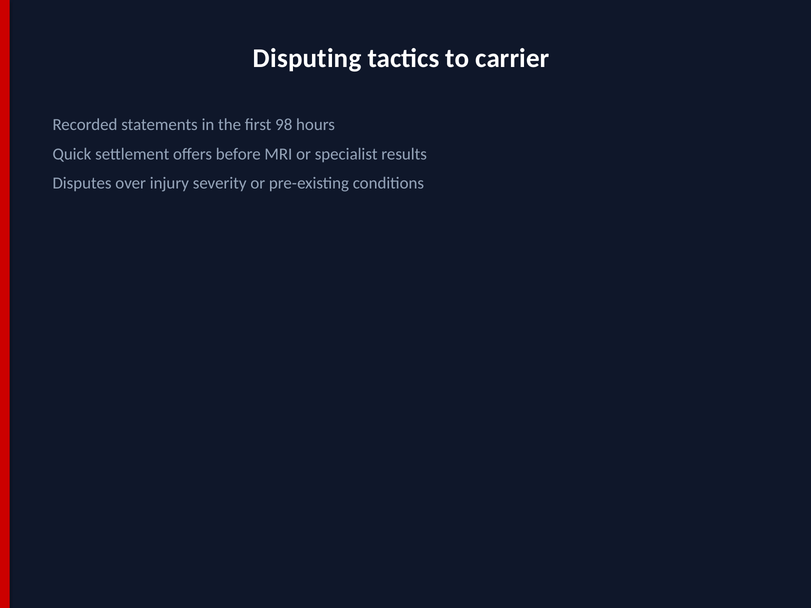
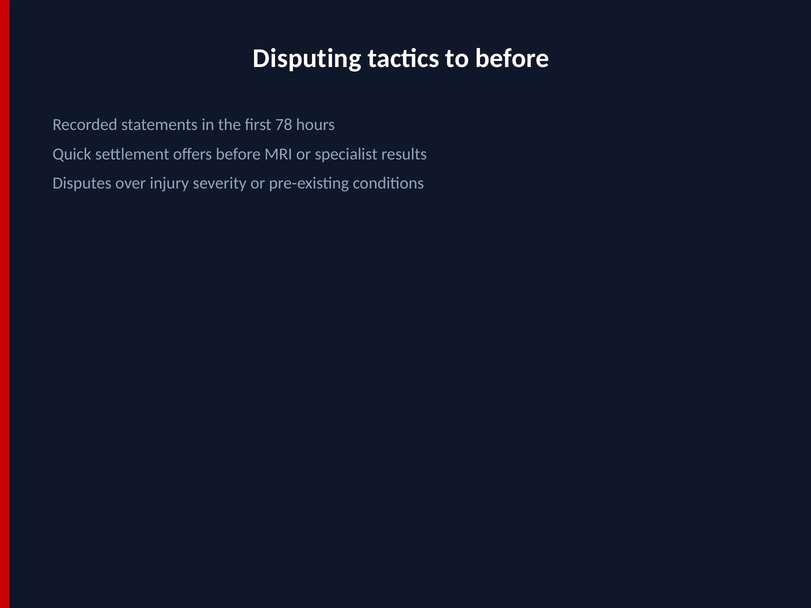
to carrier: carrier -> before
98: 98 -> 78
